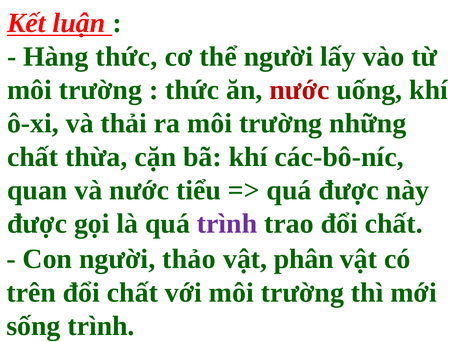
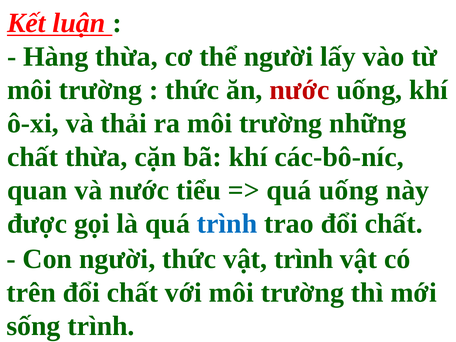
Hàng thức: thức -> thừa
quá được: được -> uống
trình at (227, 224) colour: purple -> blue
người thảo: thảo -> thức
vật phân: phân -> trình
